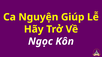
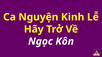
Giúp: Giúp -> Kinh
